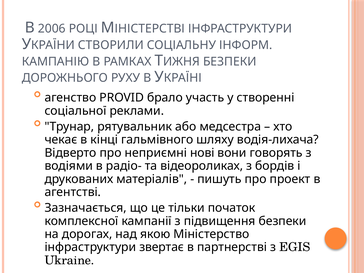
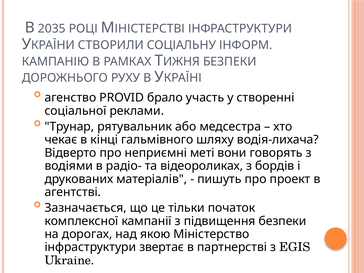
2006: 2006 -> 2035
нові: нові -> меті
